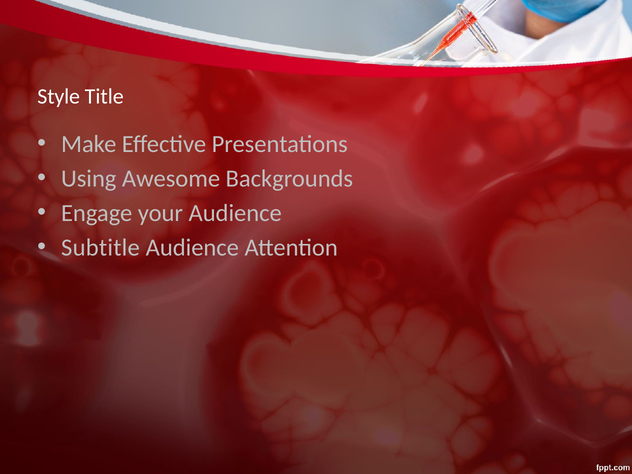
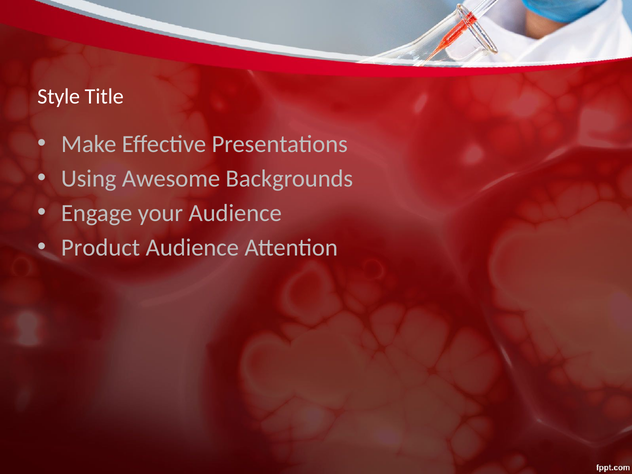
Subtitle: Subtitle -> Product
